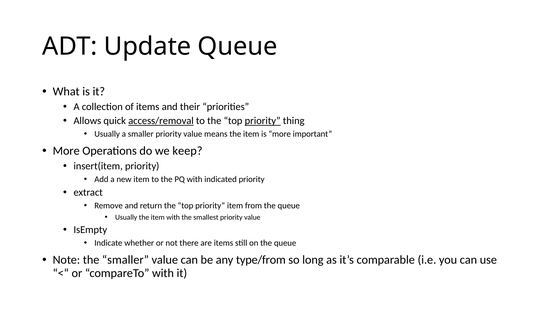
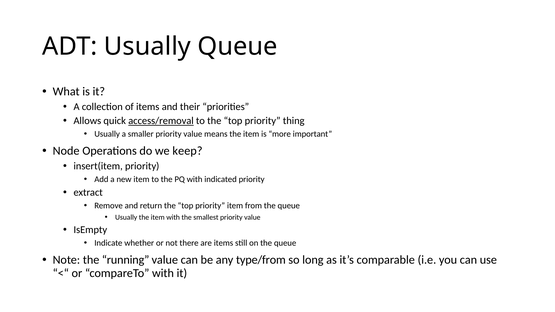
ADT Update: Update -> Usually
priority at (263, 121) underline: present -> none
More at (66, 151): More -> Node
the smaller: smaller -> running
